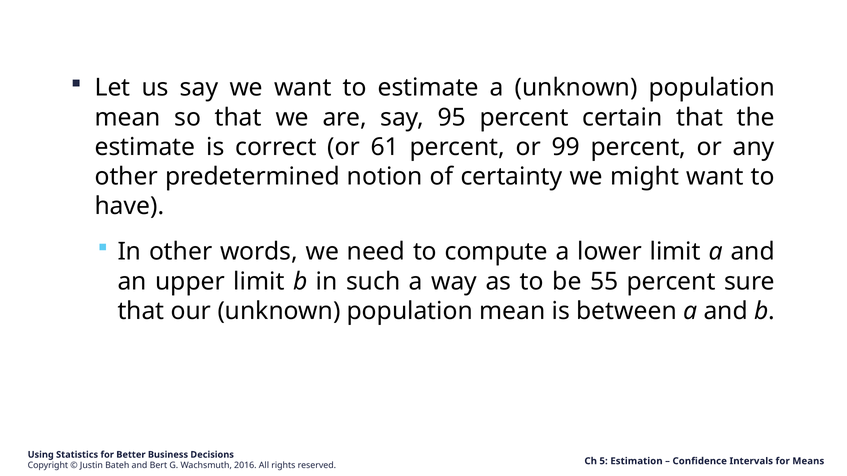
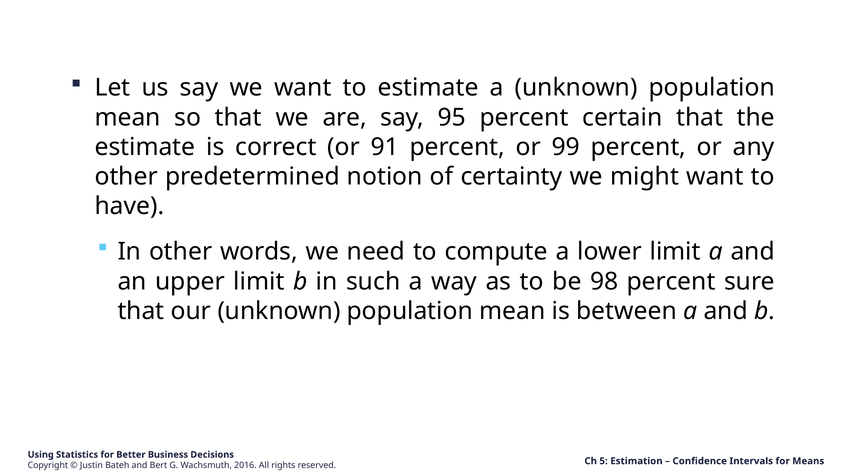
61: 61 -> 91
55: 55 -> 98
